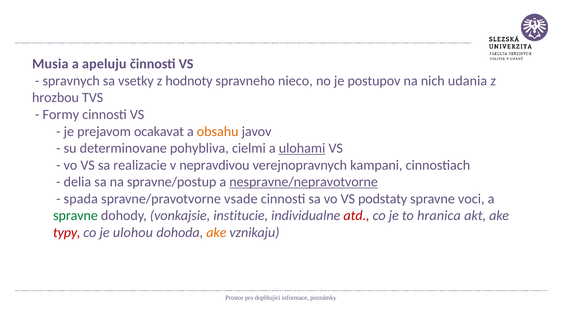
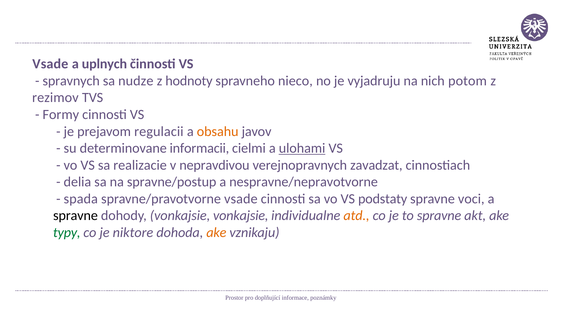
Musia at (50, 64): Musia -> Vsade
apeluju: apeluju -> uplnych
vsetky: vsetky -> nudze
postupov: postupov -> vyjadruju
udania: udania -> potom
hrozbou: hrozbou -> rezimov
ocakavat: ocakavat -> regulacii
pohybliva: pohybliva -> informacii
kampani: kampani -> zavadzat
nespravne/nepravotvorne underline: present -> none
spravne at (75, 216) colour: green -> black
vonkajsie institucie: institucie -> vonkajsie
atd colour: red -> orange
to hranica: hranica -> spravne
typy colour: red -> green
ulohou: ulohou -> niktore
